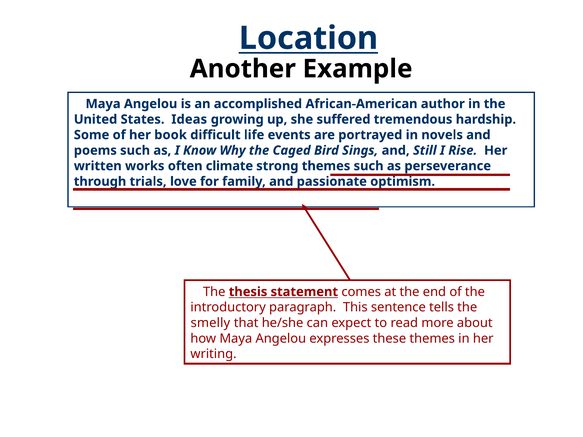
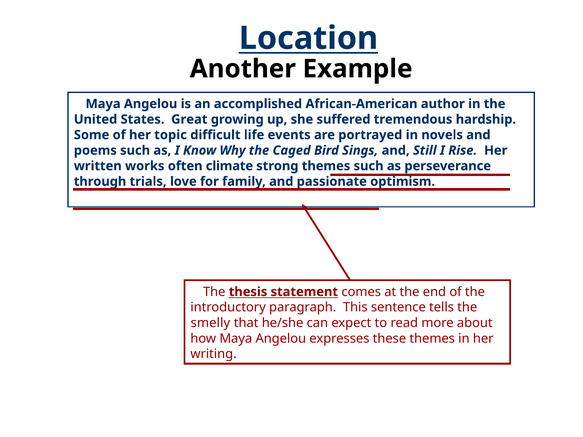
Ideas: Ideas -> Great
book: book -> topic
